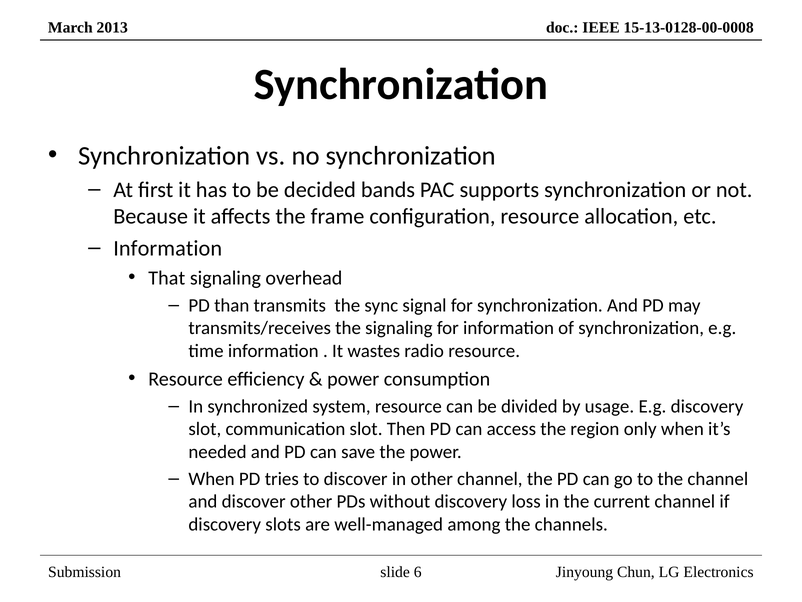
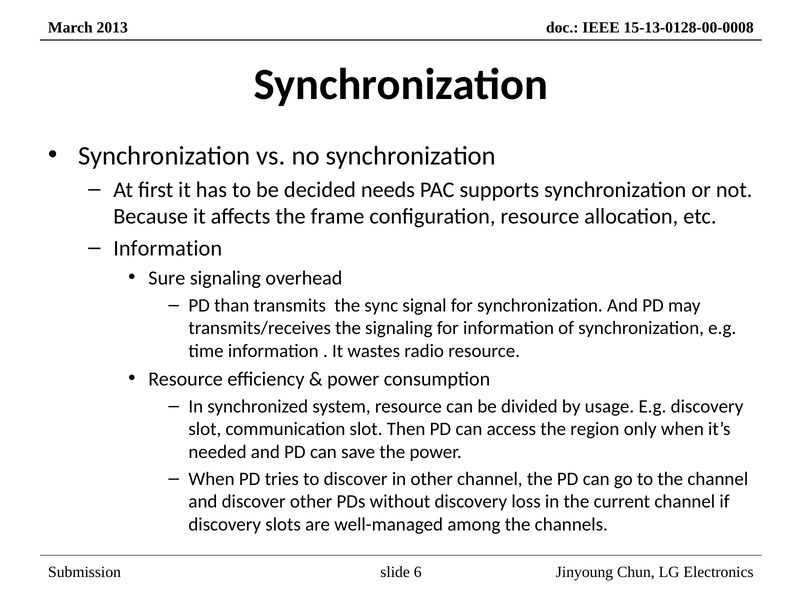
bands: bands -> needs
That: That -> Sure
